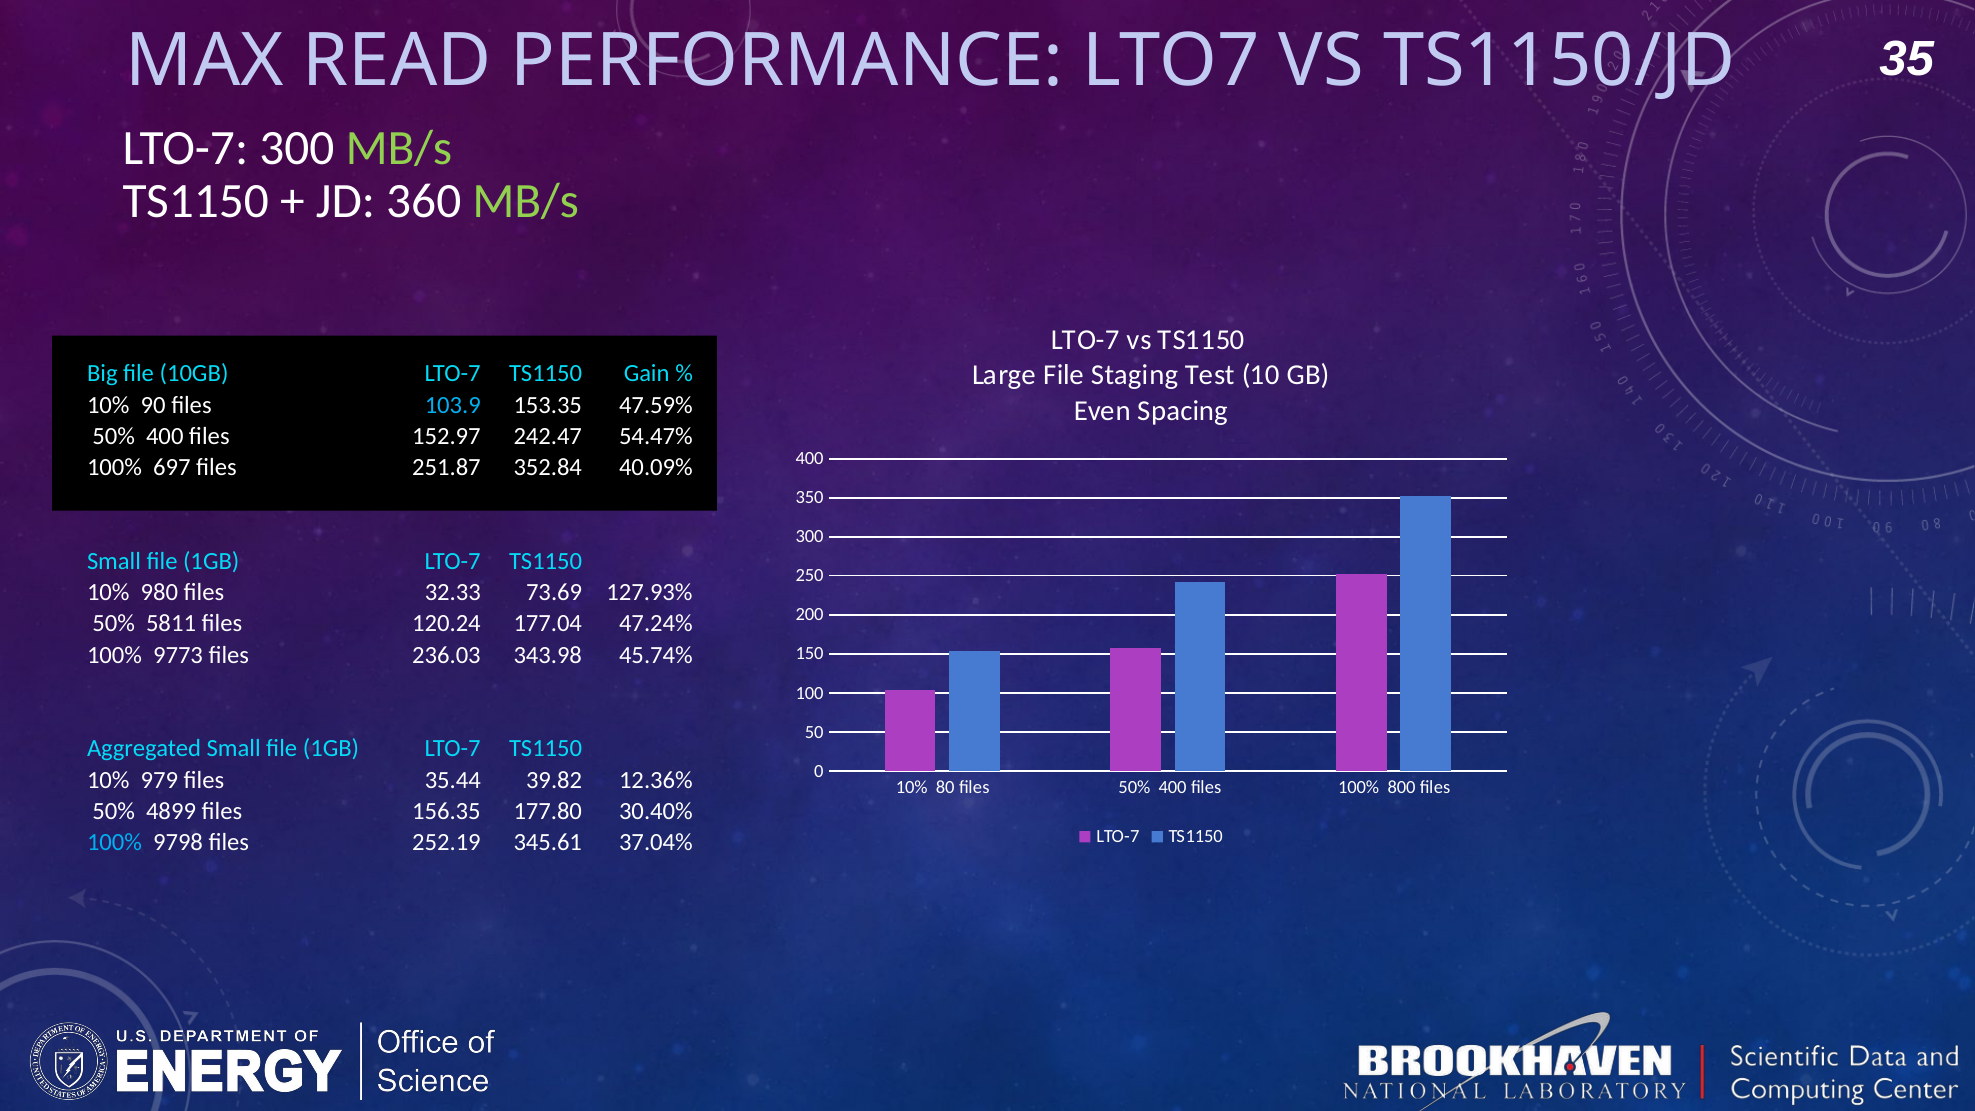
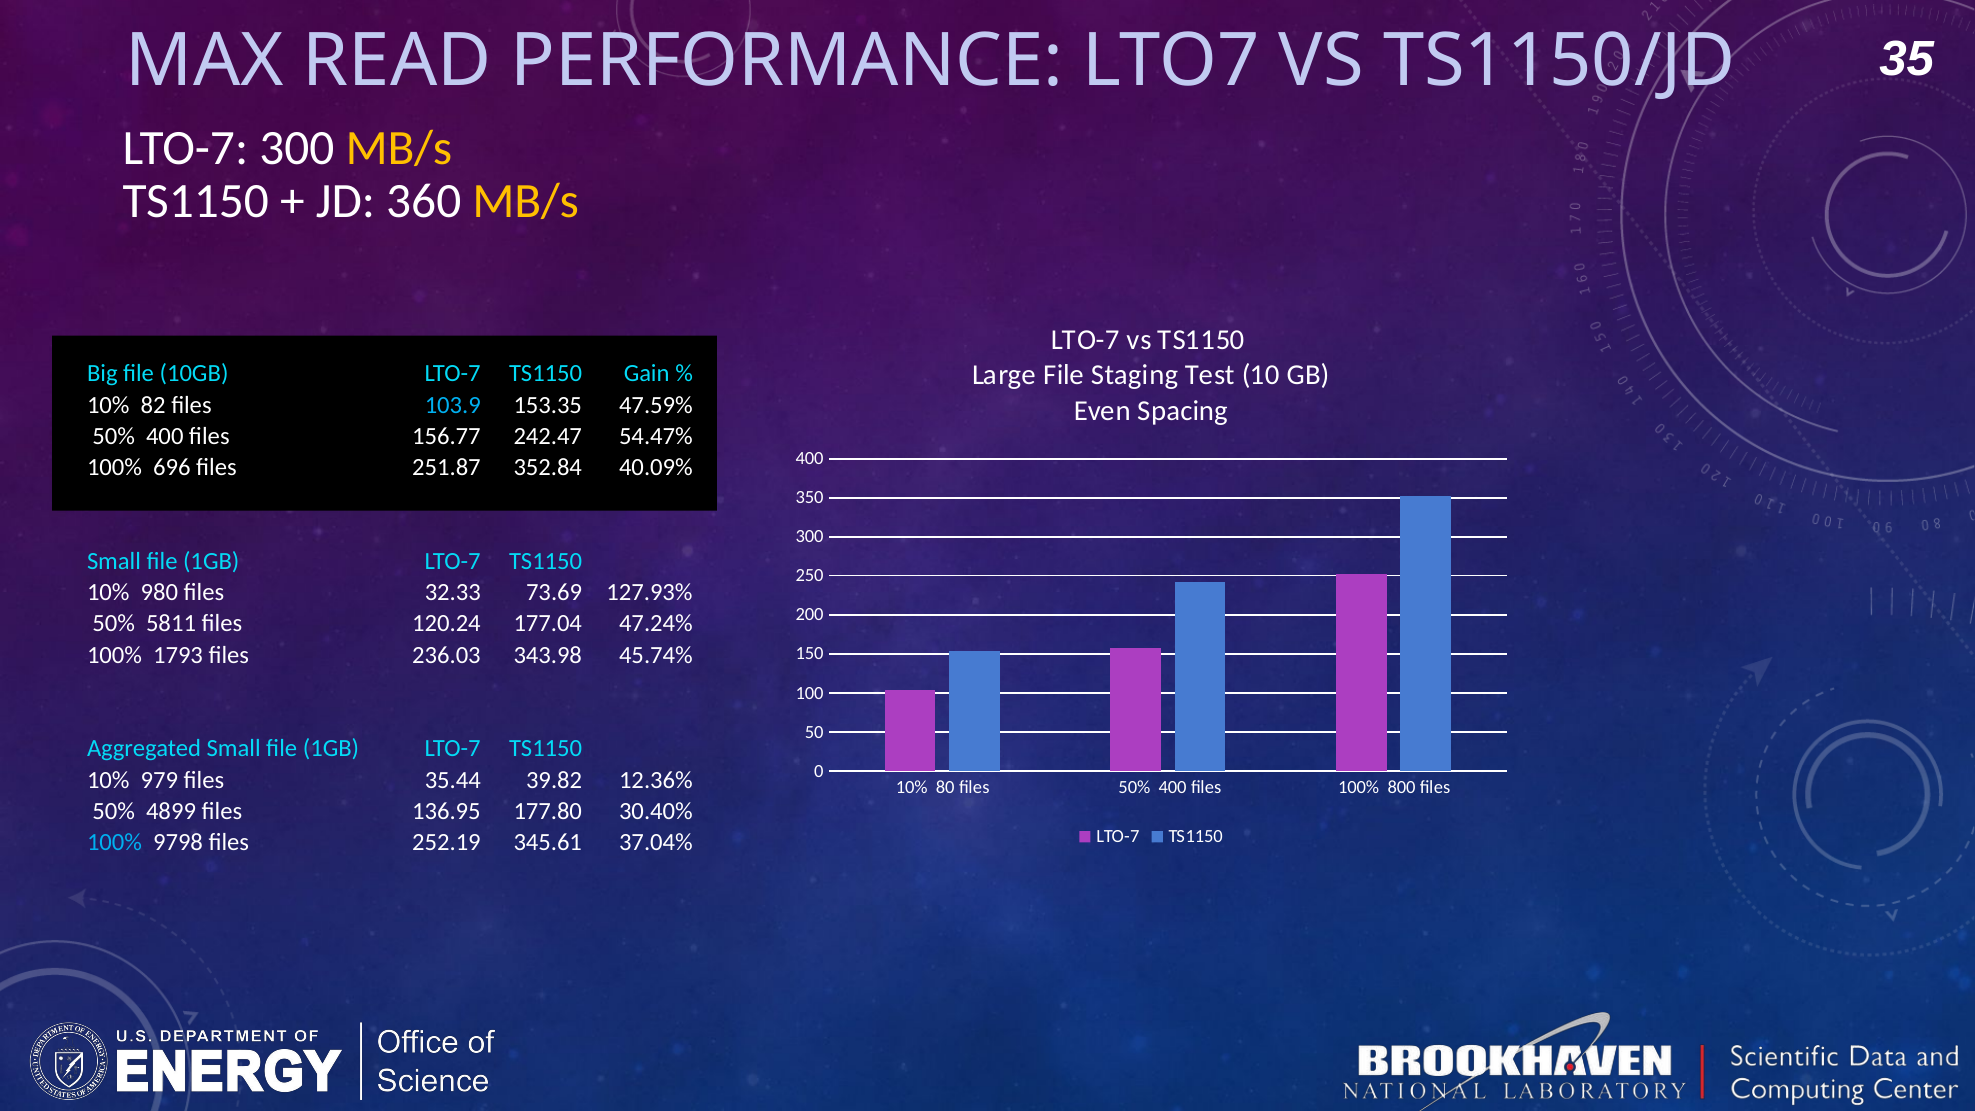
MB/s at (399, 148) colour: light green -> yellow
MB/s at (526, 201) colour: light green -> yellow
90: 90 -> 82
152.97: 152.97 -> 156.77
697: 697 -> 696
9773: 9773 -> 1793
156.35: 156.35 -> 136.95
